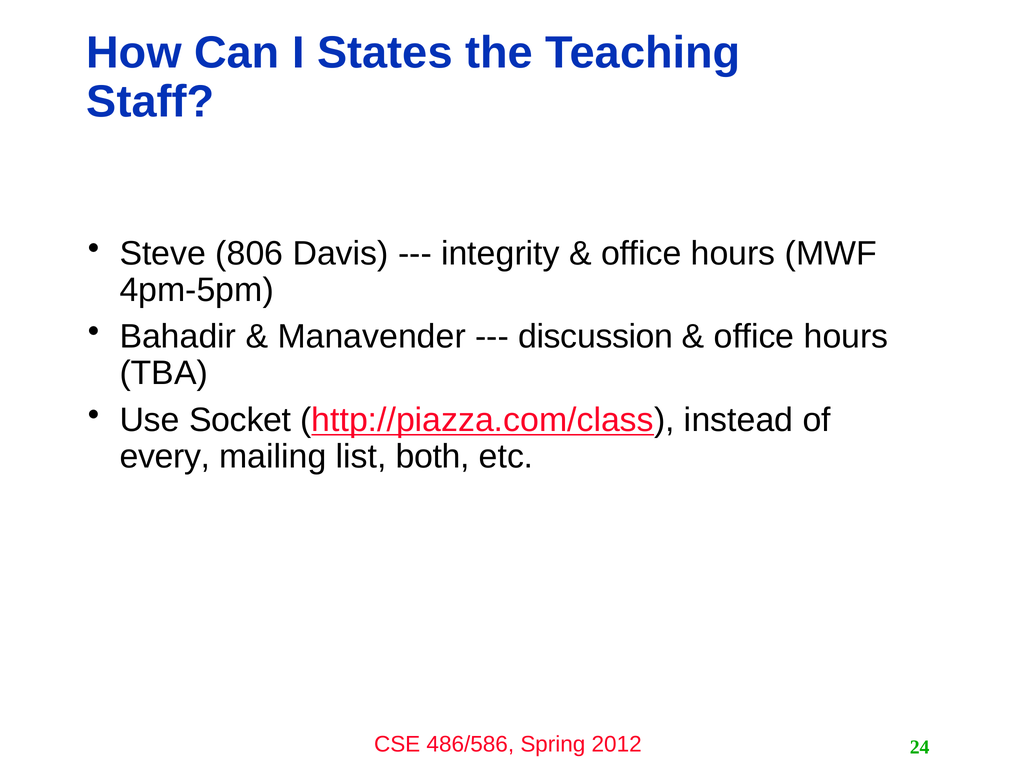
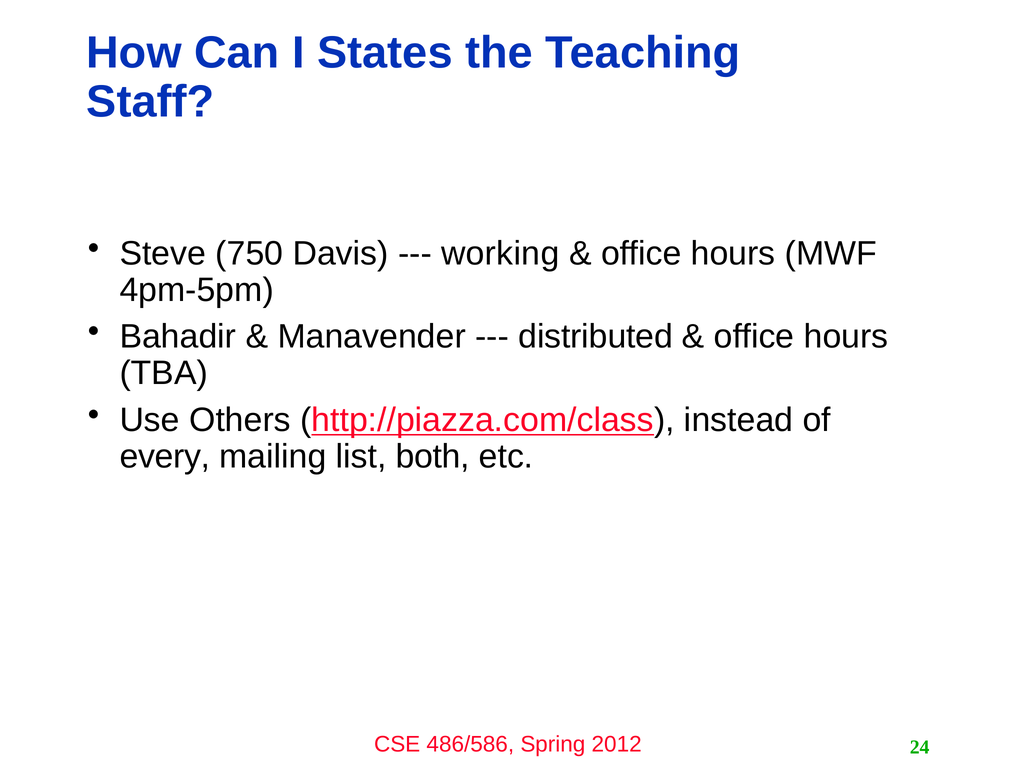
806: 806 -> 750
integrity: integrity -> working
discussion: discussion -> distributed
Socket: Socket -> Others
